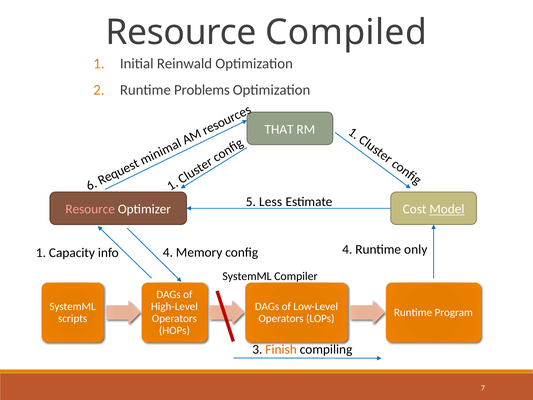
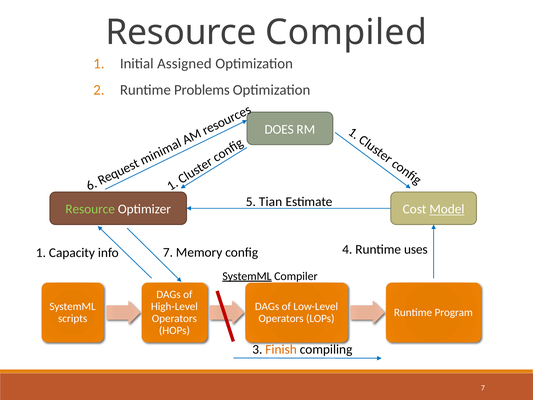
Reinwald: Reinwald -> Assigned
THAT: THAT -> DOES
Less: Less -> Tian
Resource at (90, 209) colour: pink -> light green
only: only -> uses
info 4: 4 -> 7
SystemML at (247, 276) underline: none -> present
